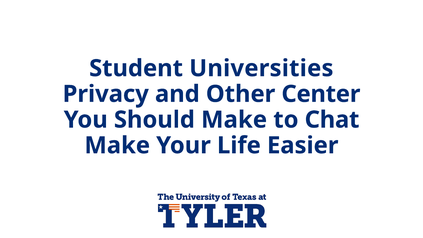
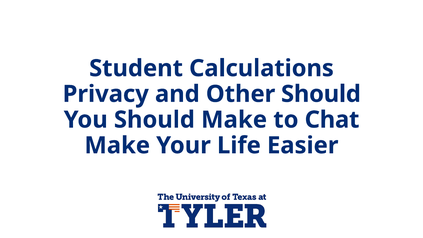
Universities: Universities -> Calculations
Other Center: Center -> Should
